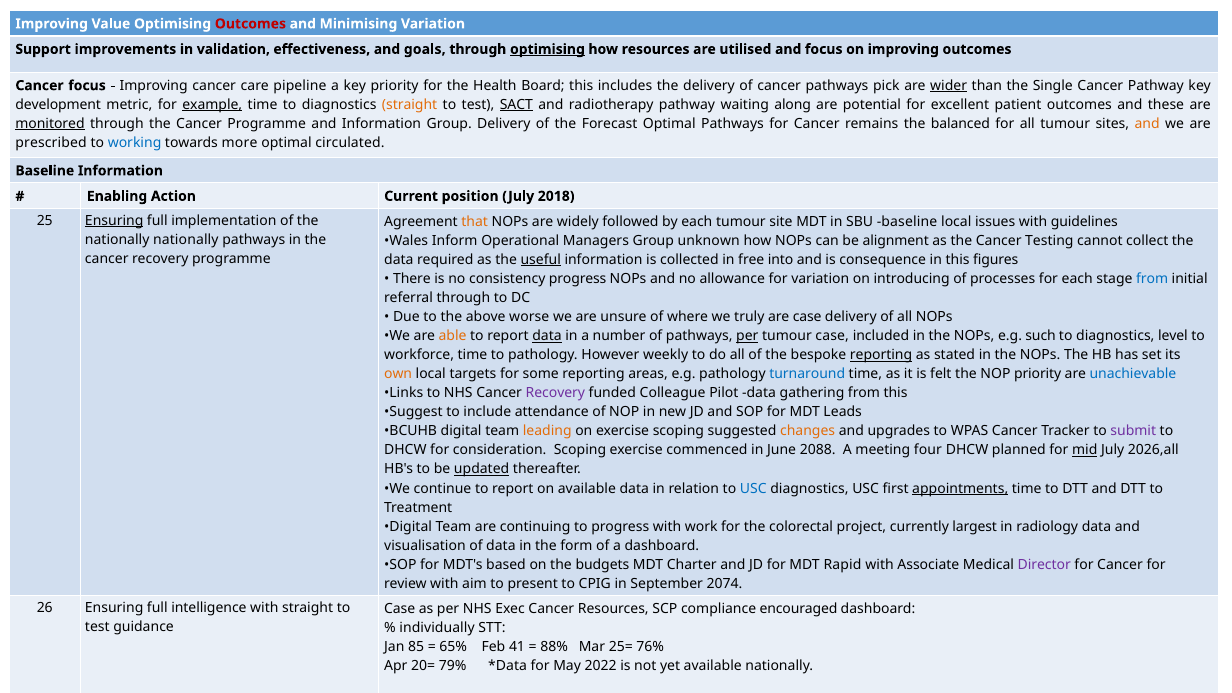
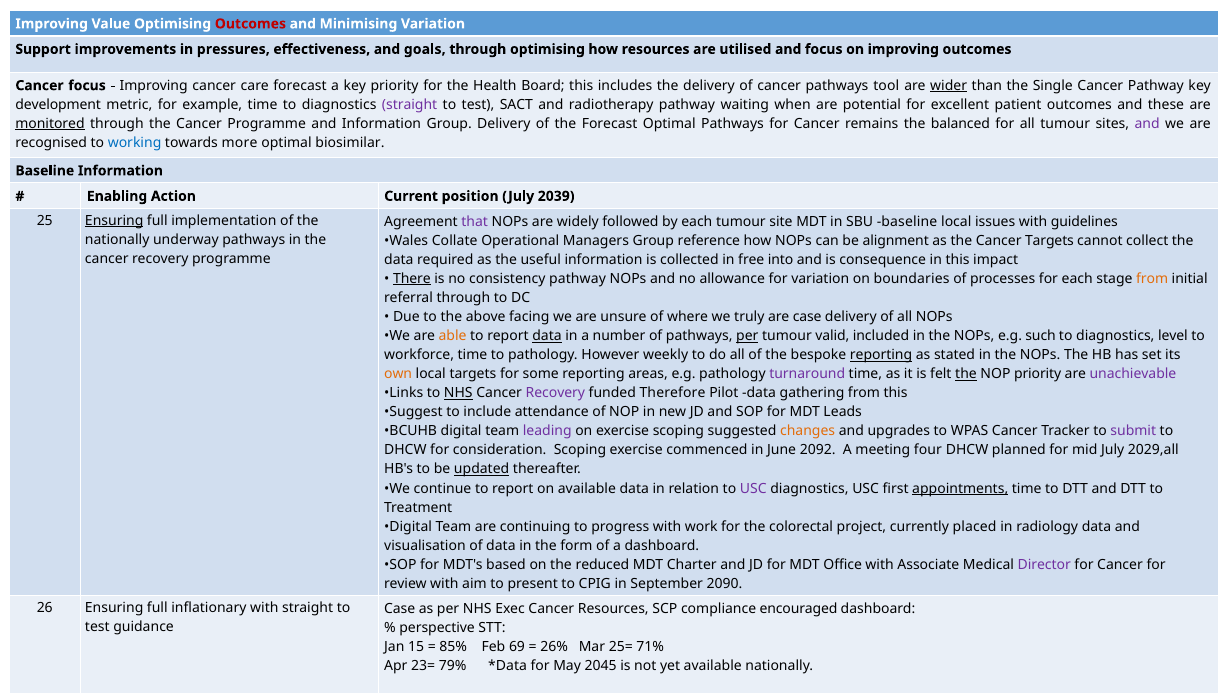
validation: validation -> pressures
optimising at (547, 49) underline: present -> none
care pipeline: pipeline -> forecast
pick: pick -> tool
example underline: present -> none
straight at (410, 105) colour: orange -> purple
SACT underline: present -> none
along: along -> when
and at (1147, 124) colour: orange -> purple
prescribed: prescribed -> recognised
circulated: circulated -> biosimilar
2018: 2018 -> 2039
that colour: orange -> purple
nationally nationally: nationally -> underway
Inform: Inform -> Collate
unknown: unknown -> reference
Cancer Testing: Testing -> Targets
useful underline: present -> none
figures: figures -> impact
There at (412, 279) underline: none -> present
consistency progress: progress -> pathway
introducing: introducing -> boundaries
from at (1152, 279) colour: blue -> orange
worse: worse -> facing
tumour case: case -> valid
turnaround colour: blue -> purple
the at (966, 374) underline: none -> present
unachievable colour: blue -> purple
NHS at (458, 393) underline: none -> present
Colleague: Colleague -> Therefore
leading colour: orange -> purple
2088: 2088 -> 2092
mid underline: present -> none
2026,all: 2026,all -> 2029,all
USC at (753, 488) colour: blue -> purple
largest: largest -> placed
budgets: budgets -> reduced
Rapid: Rapid -> Office
2074: 2074 -> 2090
intelligence: intelligence -> inflationary
individually: individually -> perspective
85: 85 -> 15
65%: 65% -> 85%
41: 41 -> 69
88%: 88% -> 26%
76%: 76% -> 71%
20=: 20= -> 23=
2022: 2022 -> 2045
